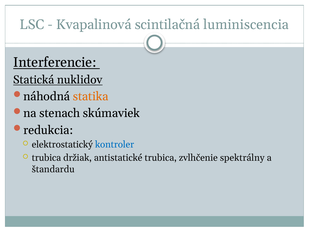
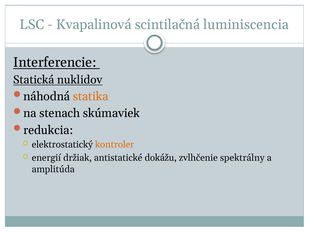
kontroler colour: blue -> orange
trubica at (46, 158): trubica -> energií
antistatické trubica: trubica -> dokážu
štandardu: štandardu -> amplitúda
